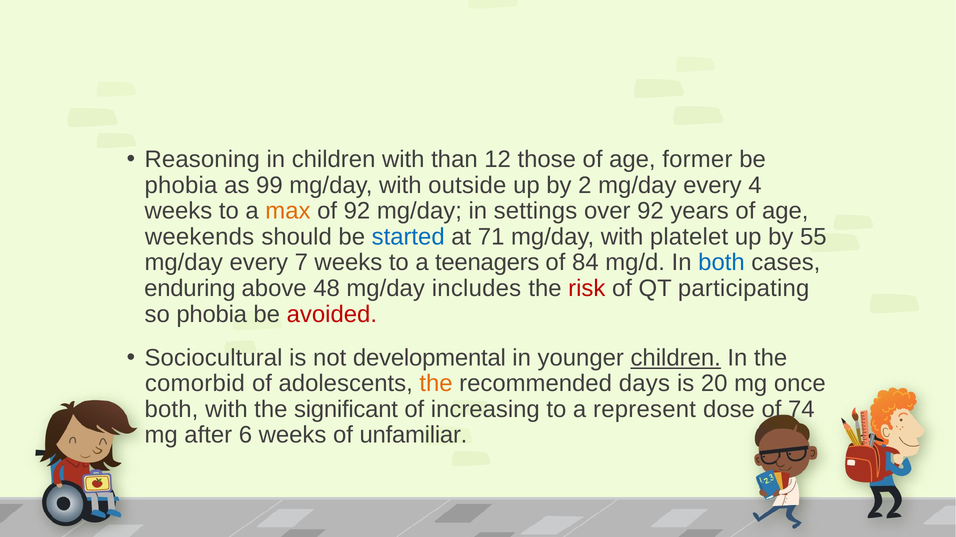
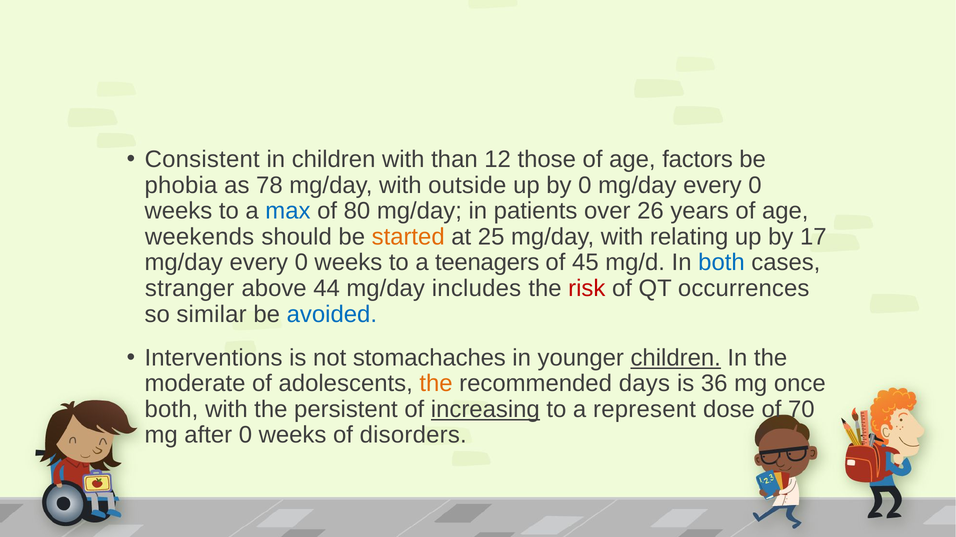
Reasoning: Reasoning -> Consistent
former: former -> factors
99: 99 -> 78
by 2: 2 -> 0
4 at (755, 186): 4 -> 0
max colour: orange -> blue
of 92: 92 -> 80
settings: settings -> patients
over 92: 92 -> 26
started colour: blue -> orange
71: 71 -> 25
platelet: platelet -> relating
55: 55 -> 17
7 at (301, 263): 7 -> 0
84: 84 -> 45
enduring: enduring -> stranger
48: 48 -> 44
participating: participating -> occurrences
so phobia: phobia -> similar
avoided colour: red -> blue
Sociocultural: Sociocultural -> Interventions
developmental: developmental -> stomachaches
comorbid: comorbid -> moderate
20: 20 -> 36
significant: significant -> persistent
increasing underline: none -> present
74: 74 -> 70
after 6: 6 -> 0
unfamiliar: unfamiliar -> disorders
